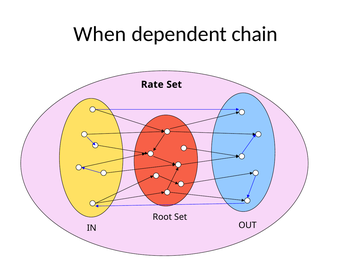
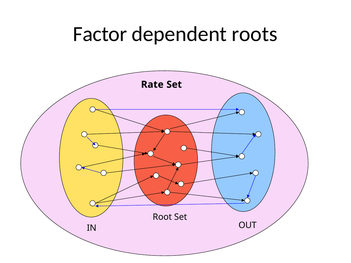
When: When -> Factor
chain: chain -> roots
